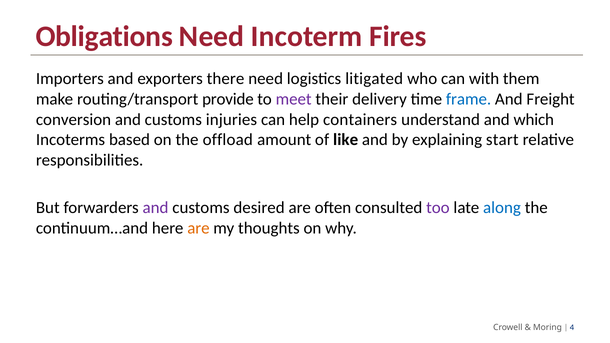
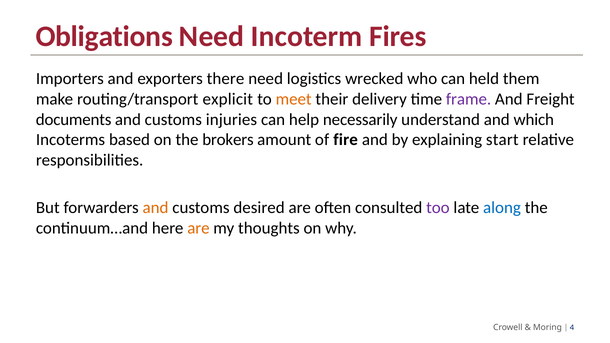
litigated: litigated -> wrecked
with: with -> held
provide: provide -> explicit
meet colour: purple -> orange
frame colour: blue -> purple
conversion: conversion -> documents
containers: containers -> necessarily
offload: offload -> brokers
like: like -> fire
and at (156, 208) colour: purple -> orange
